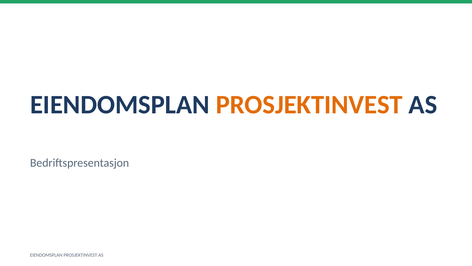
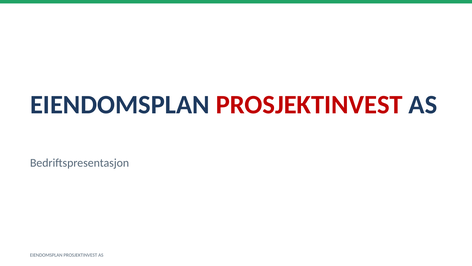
PROSJEKTINVEST at (309, 105) colour: orange -> red
